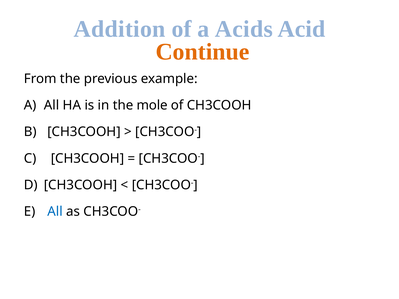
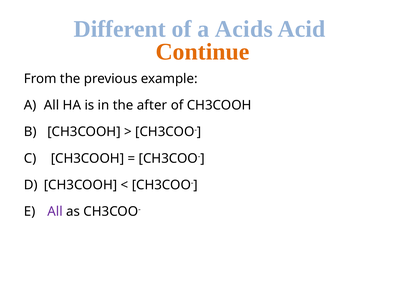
Addition: Addition -> Different
mole: mole -> after
All at (55, 212) colour: blue -> purple
